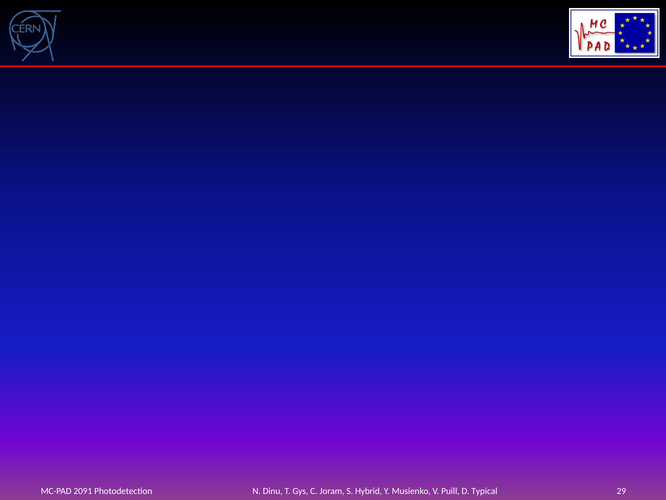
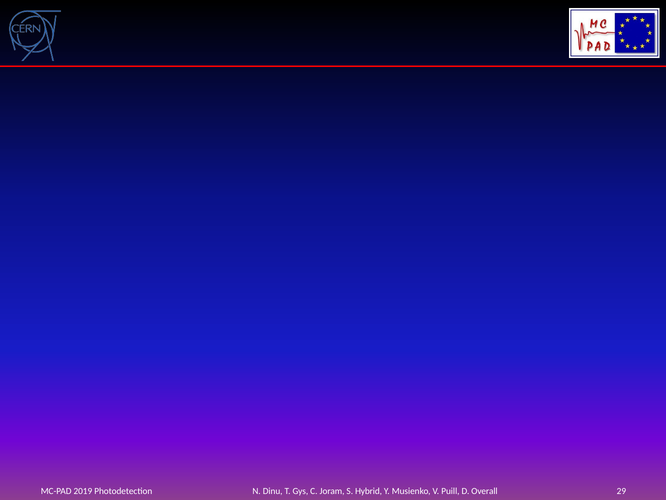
2091: 2091 -> 2019
Typical: Typical -> Overall
